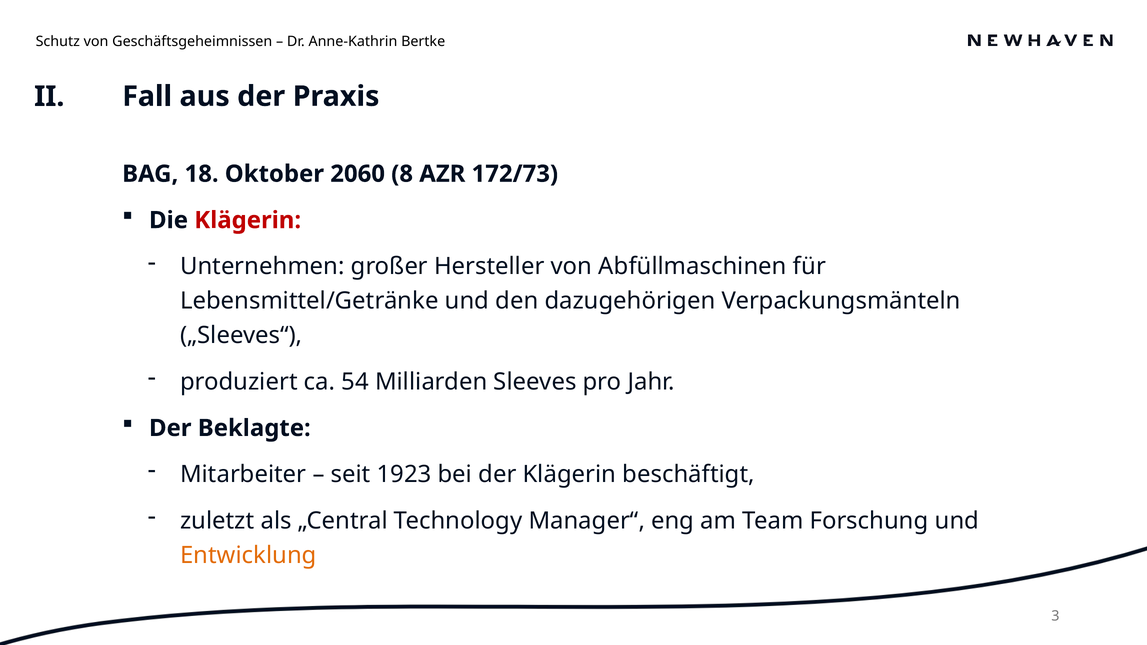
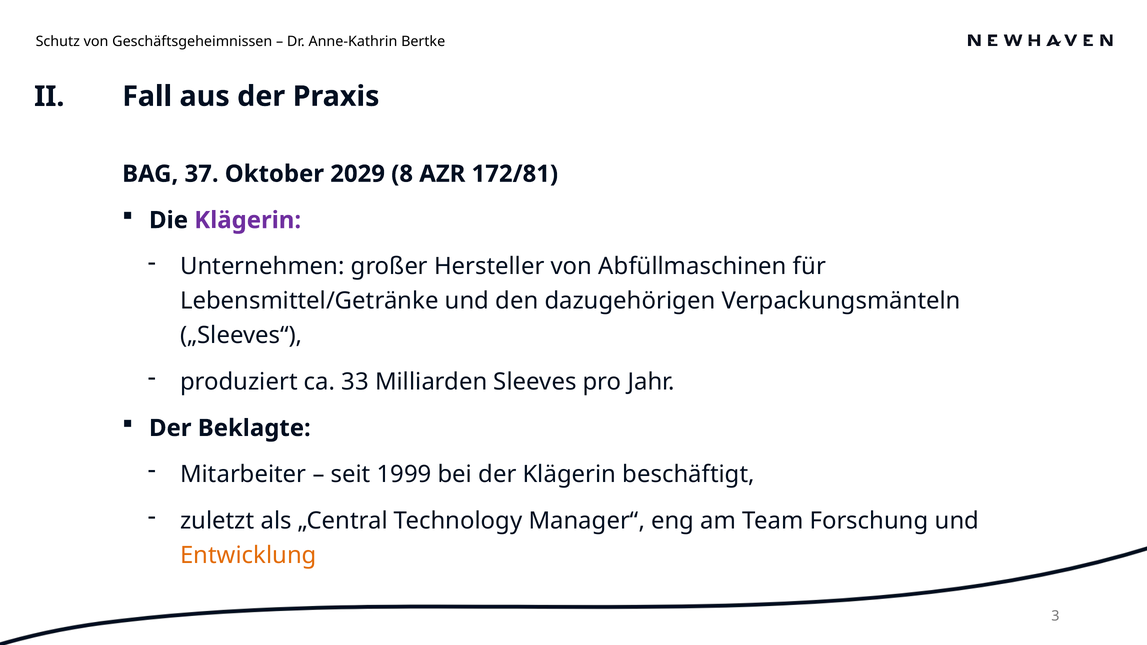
18: 18 -> 37
2060: 2060 -> 2029
172/73: 172/73 -> 172/81
Klägerin at (248, 220) colour: red -> purple
54: 54 -> 33
1923: 1923 -> 1999
